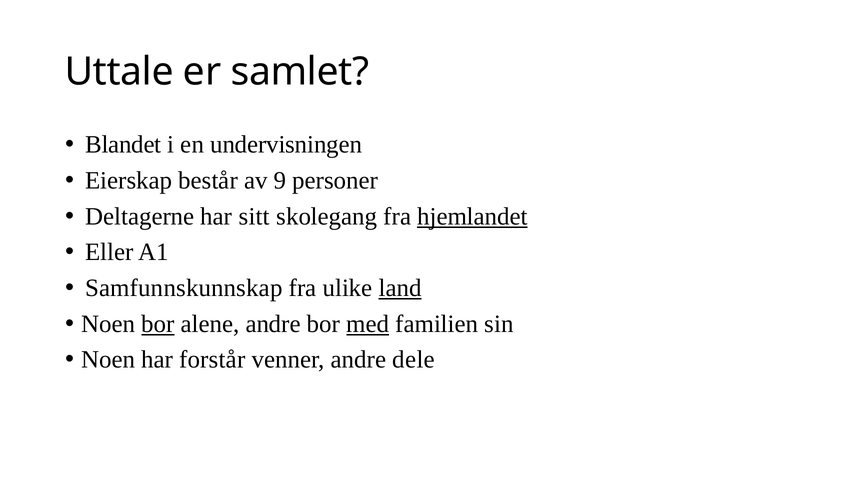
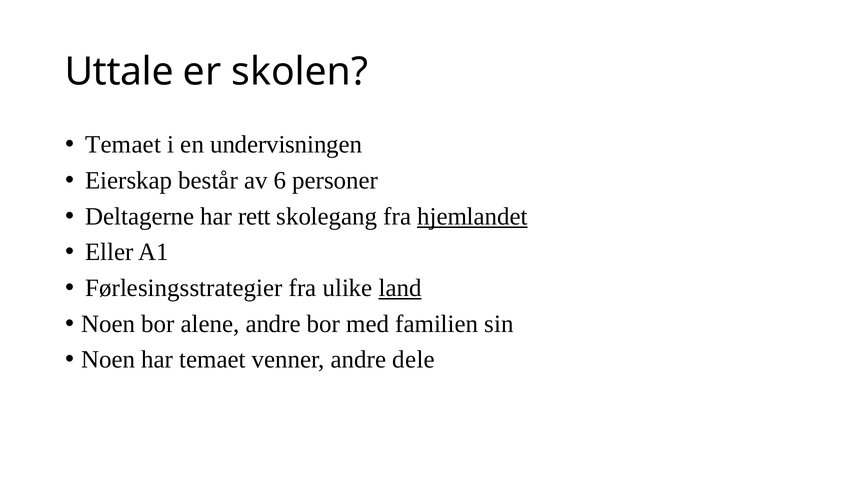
samlet: samlet -> skolen
Blandet at (123, 145): Blandet -> Temaet
9: 9 -> 6
sitt: sitt -> rett
Samfunnskunnskap: Samfunnskunnskap -> Førlesingsstrategier
bor at (158, 324) underline: present -> none
med underline: present -> none
har forstår: forstår -> temaet
